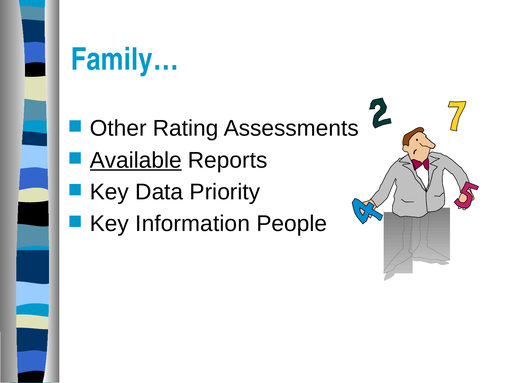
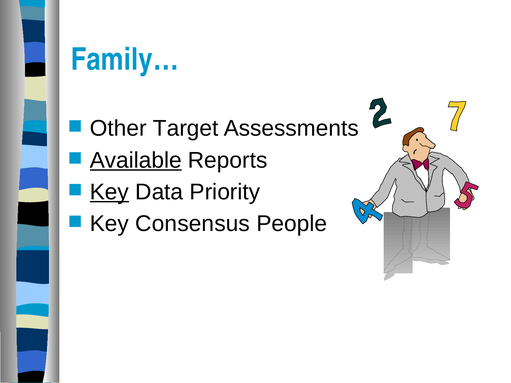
Rating: Rating -> Target
Key at (109, 192) underline: none -> present
Information: Information -> Consensus
